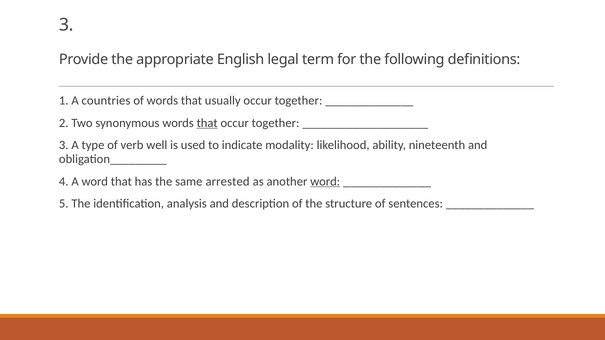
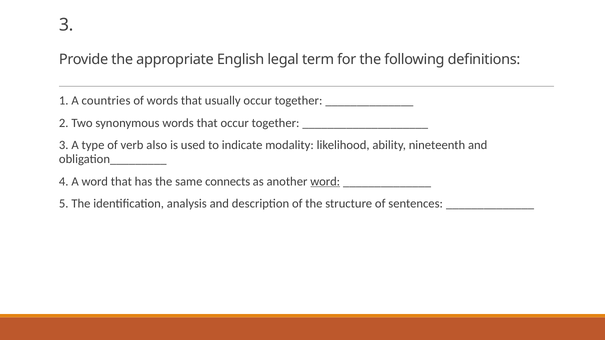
that at (207, 123) underline: present -> none
well: well -> also
arrested: arrested -> connects
